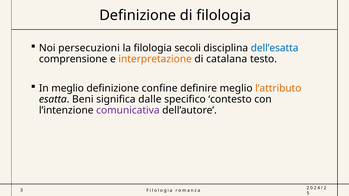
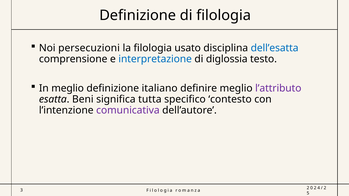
secoli: secoli -> usato
interpretazione colour: orange -> blue
catalana: catalana -> diglossia
confine: confine -> italiano
l’attributo colour: orange -> purple
dalle: dalle -> tutta
